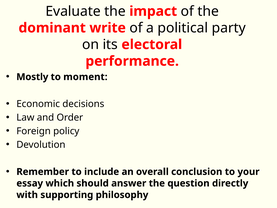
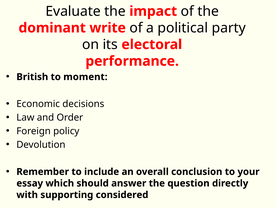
Mostly: Mostly -> British
philosophy: philosophy -> considered
